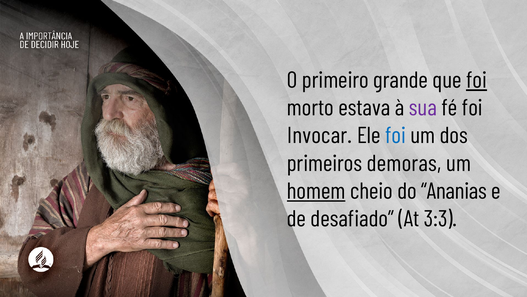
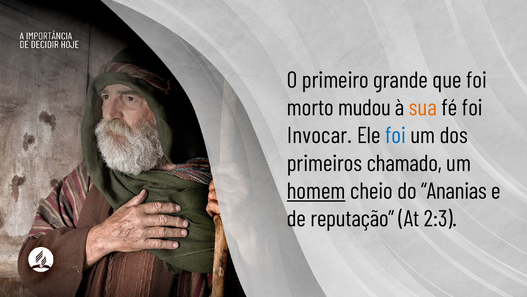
foi at (477, 80) underline: present -> none
estava: estava -> mudou
sua colour: purple -> orange
demoras: demoras -> chamado
desafiado: desafiado -> reputação
3:3: 3:3 -> 2:3
